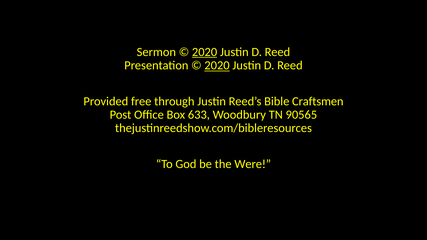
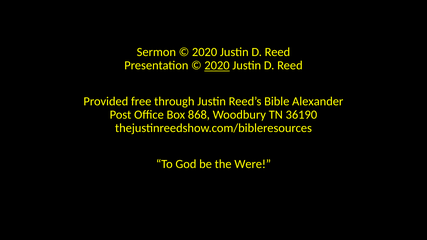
2020 at (205, 52) underline: present -> none
Craftsmen: Craftsmen -> Alexander
633: 633 -> 868
90565: 90565 -> 36190
